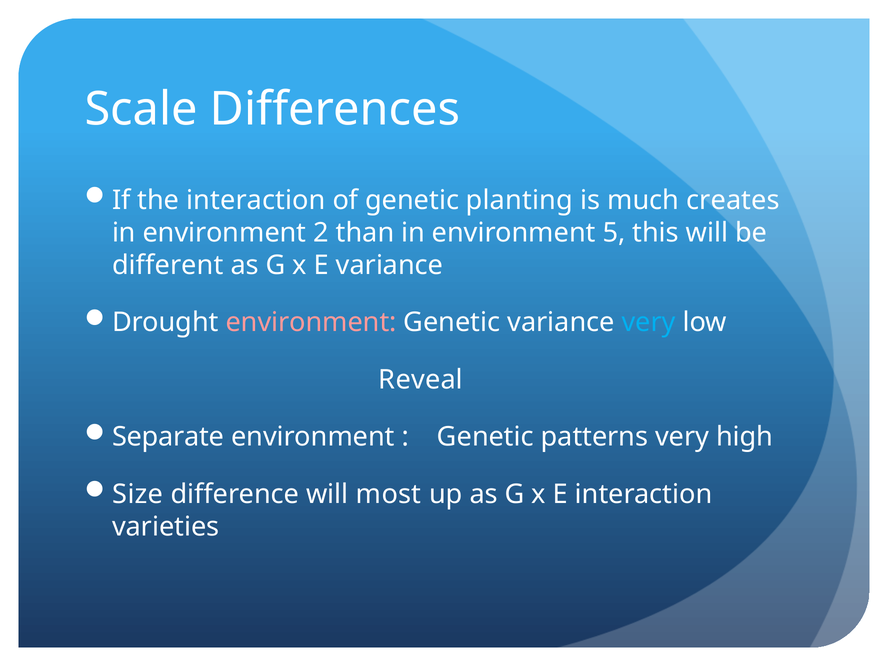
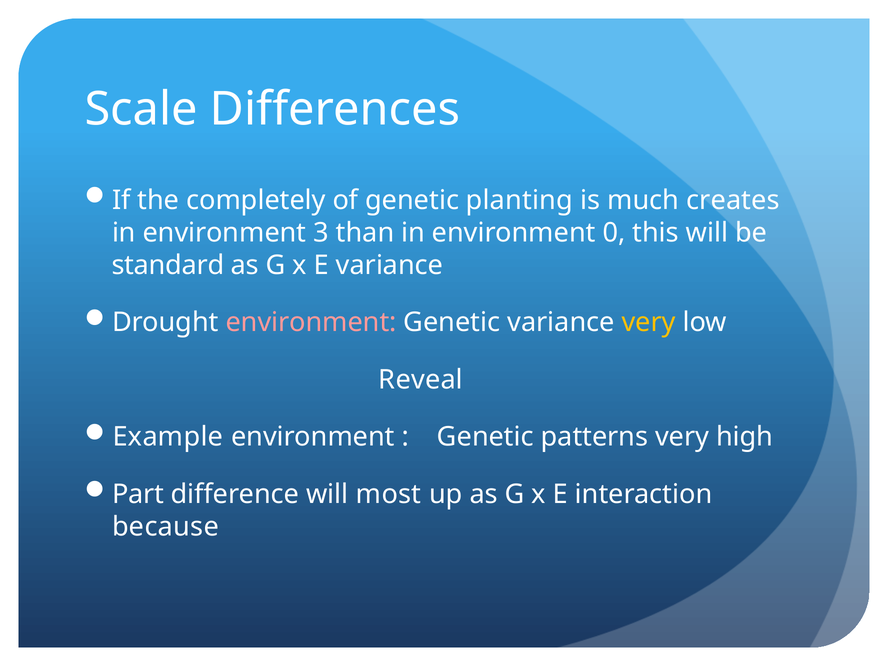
the interaction: interaction -> completely
2: 2 -> 3
5: 5 -> 0
different: different -> standard
very at (649, 323) colour: light blue -> yellow
Separate: Separate -> Example
Size: Size -> Part
varieties: varieties -> because
